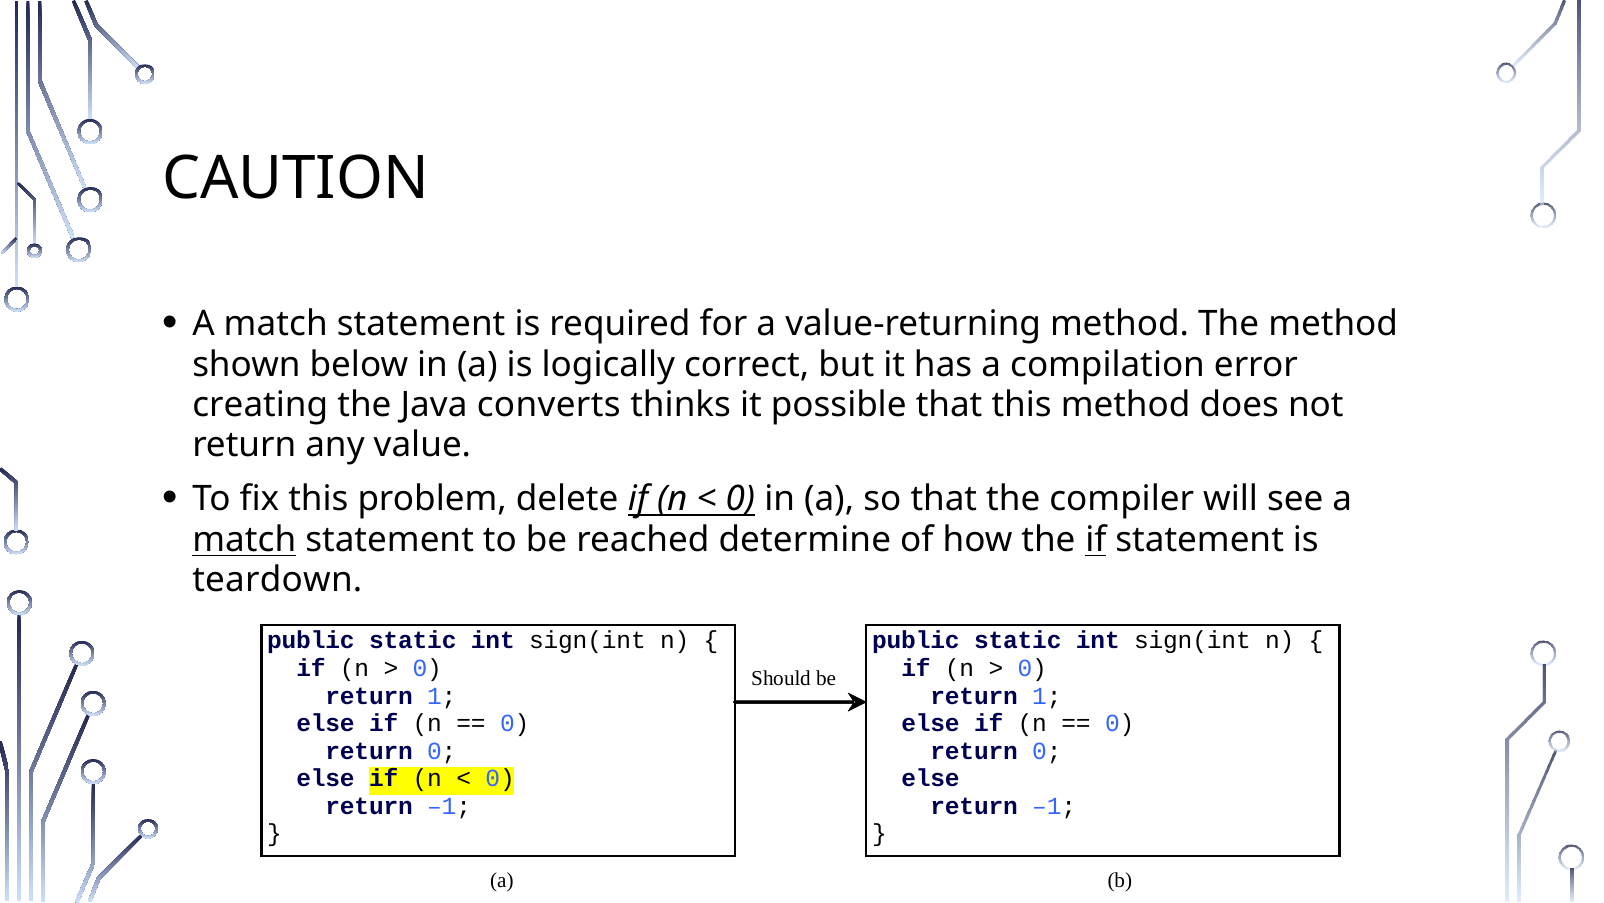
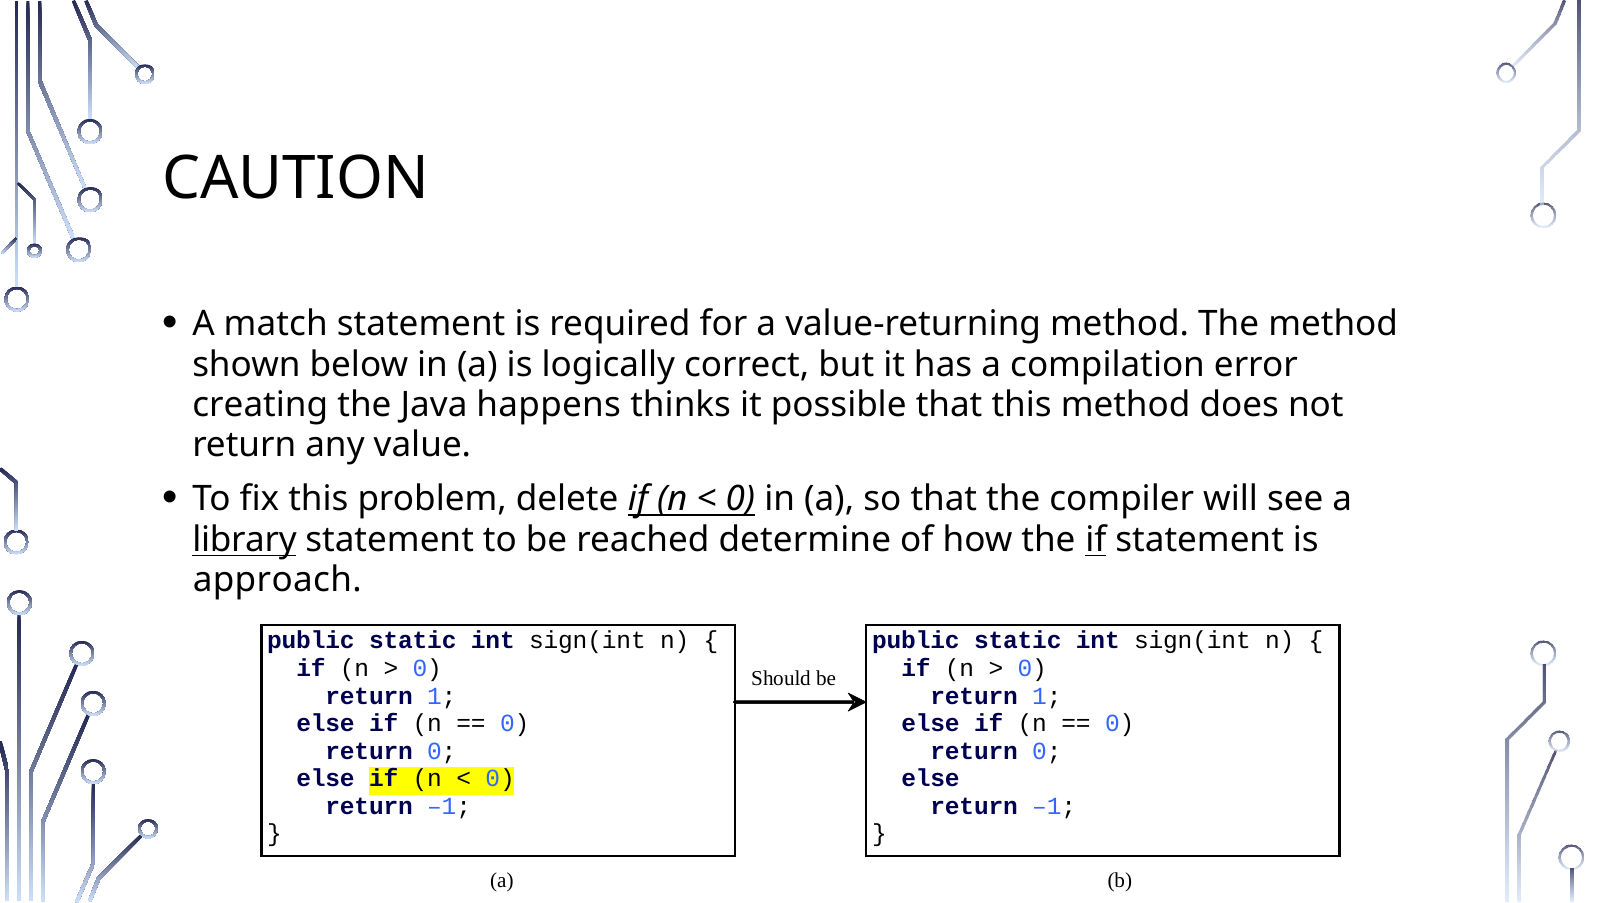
converts: converts -> happens
match at (244, 539): match -> library
teardown: teardown -> approach
